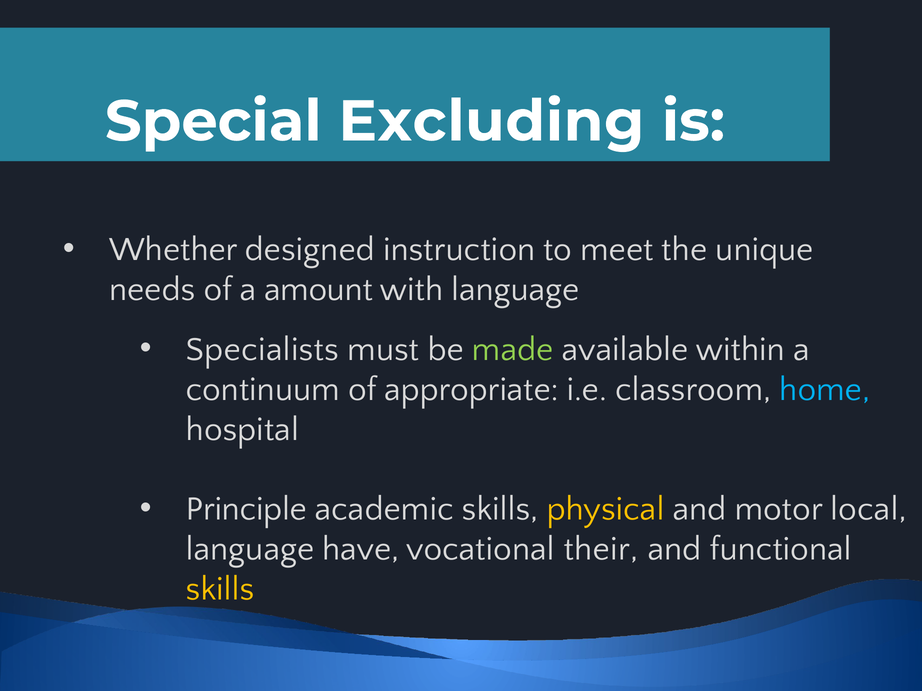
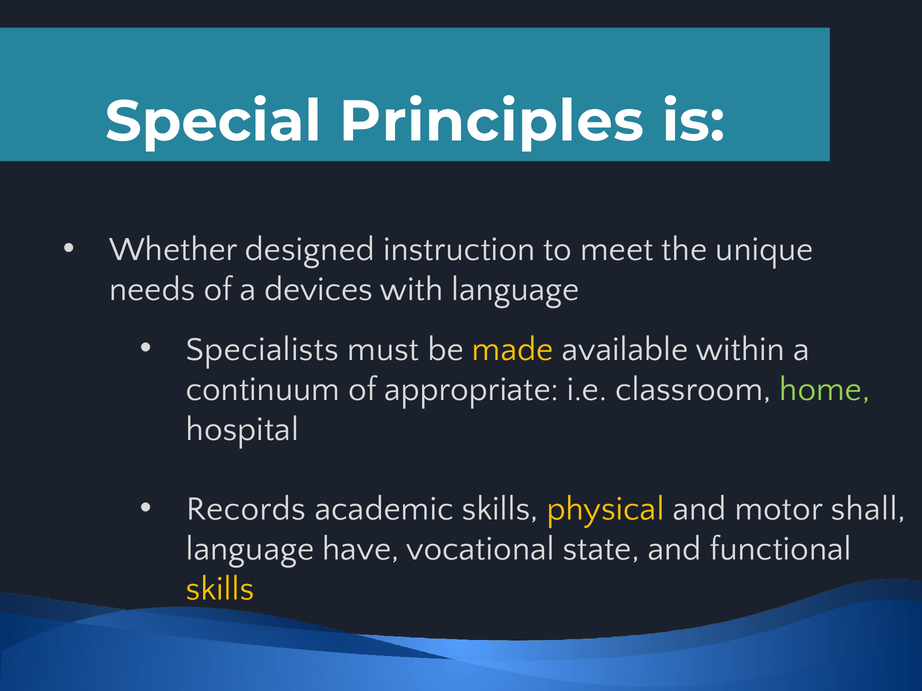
Excluding: Excluding -> Principles
amount: amount -> devices
made colour: light green -> yellow
home colour: light blue -> light green
Principle: Principle -> Records
local: local -> shall
their: their -> state
